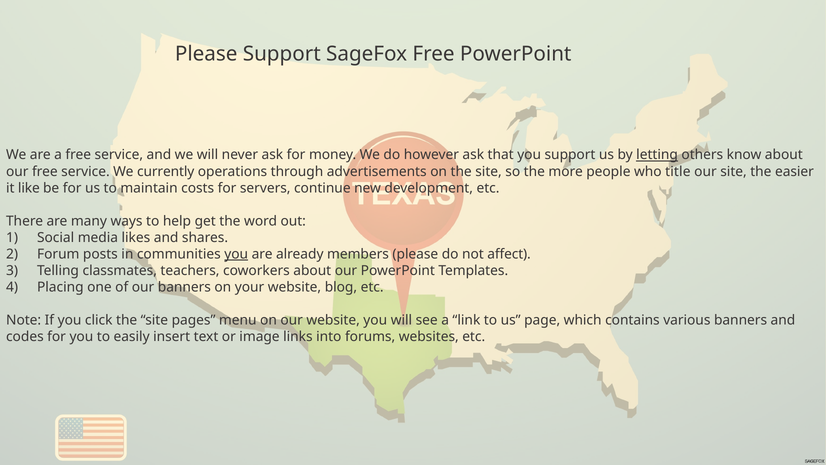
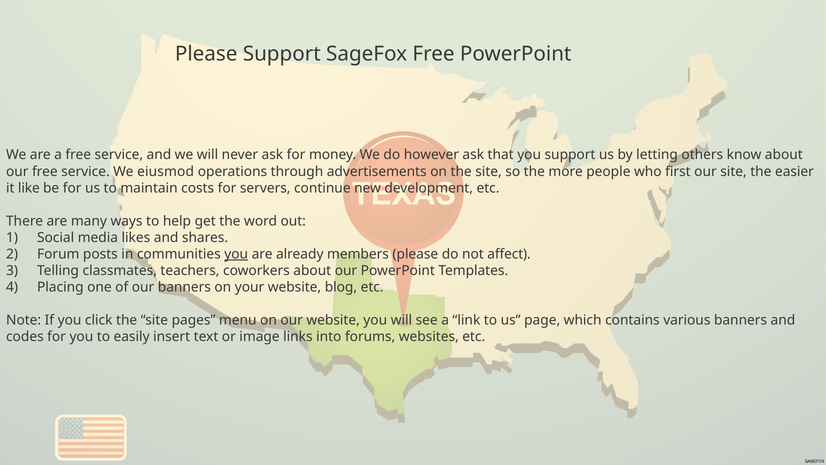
letting underline: present -> none
currently: currently -> eiusmod
title: title -> first
